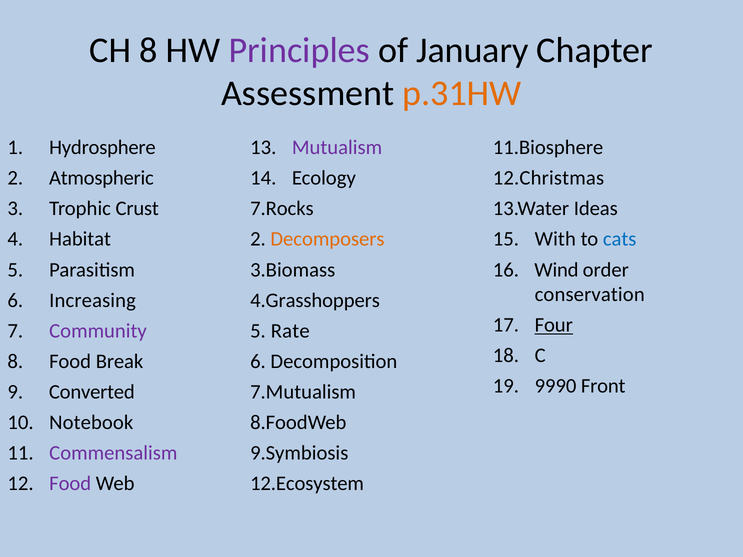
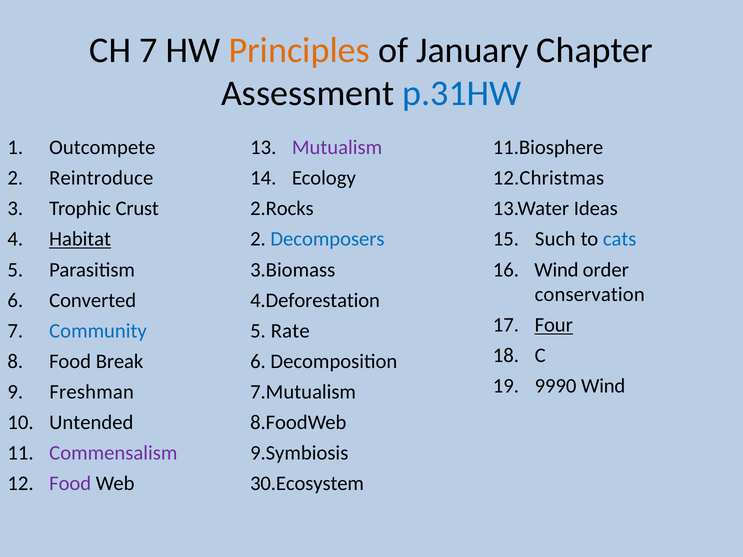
CH 8: 8 -> 7
Principles colour: purple -> orange
p.31HW colour: orange -> blue
Hydrosphere: Hydrosphere -> Outcompete
Atmospheric: Atmospheric -> Reintroduce
7.Rocks: 7.Rocks -> 2.Rocks
Habitat underline: none -> present
Decomposers colour: orange -> blue
With: With -> Such
Increasing: Increasing -> Converted
4.Grasshoppers: 4.Grasshoppers -> 4.Deforestation
Community colour: purple -> blue
9990 Front: Front -> Wind
Converted: Converted -> Freshman
Notebook: Notebook -> Untended
12.Ecosystem: 12.Ecosystem -> 30.Ecosystem
